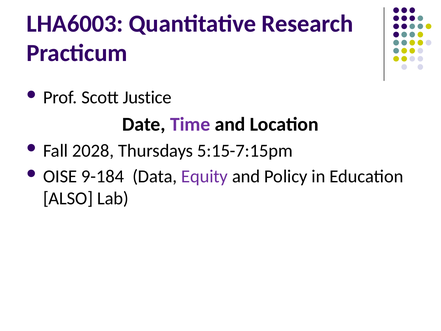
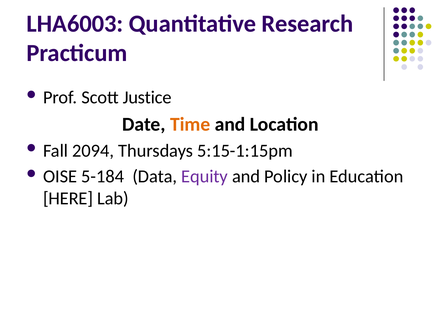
Time colour: purple -> orange
2028: 2028 -> 2094
5:15-7:15pm: 5:15-7:15pm -> 5:15-1:15pm
9-184: 9-184 -> 5-184
ALSO: ALSO -> HERE
